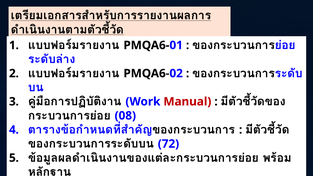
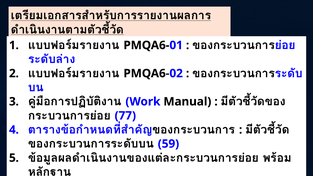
Manual colour: red -> black
08: 08 -> 77
72: 72 -> 59
